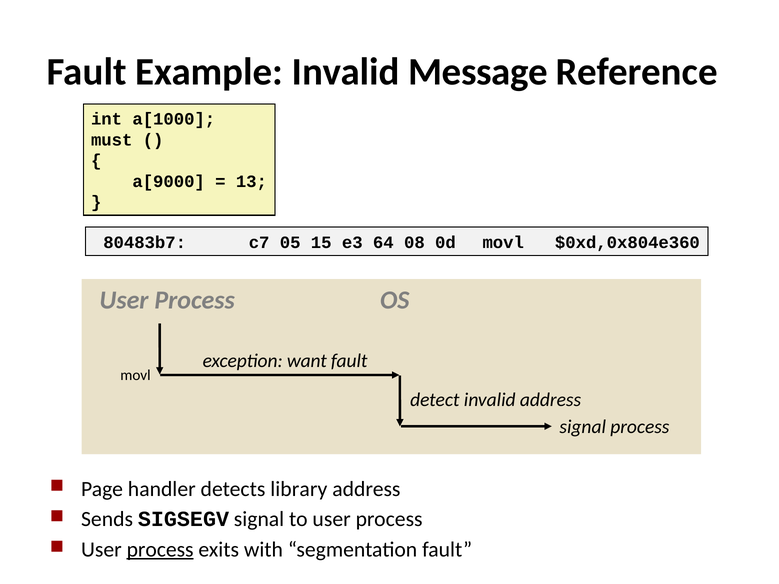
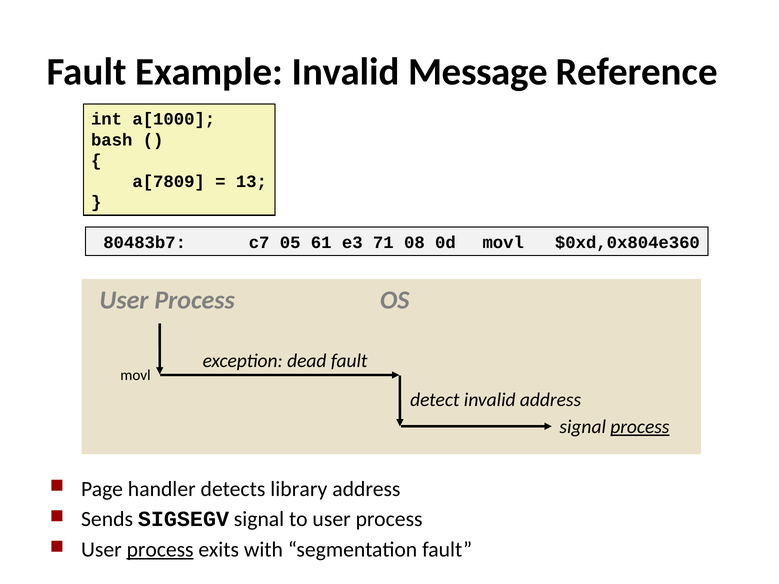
must: must -> bash
a[9000: a[9000 -> a[7809
15: 15 -> 61
64: 64 -> 71
want: want -> dead
process at (640, 427) underline: none -> present
